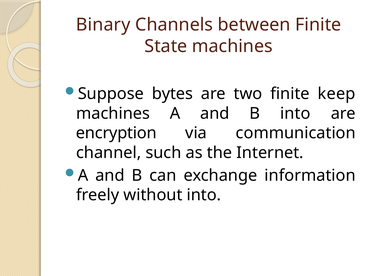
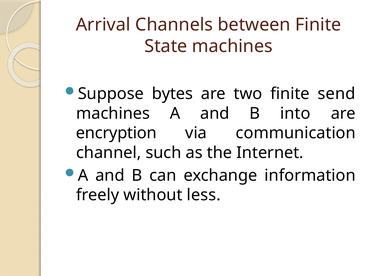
Binary: Binary -> Arrival
keep: keep -> send
without into: into -> less
